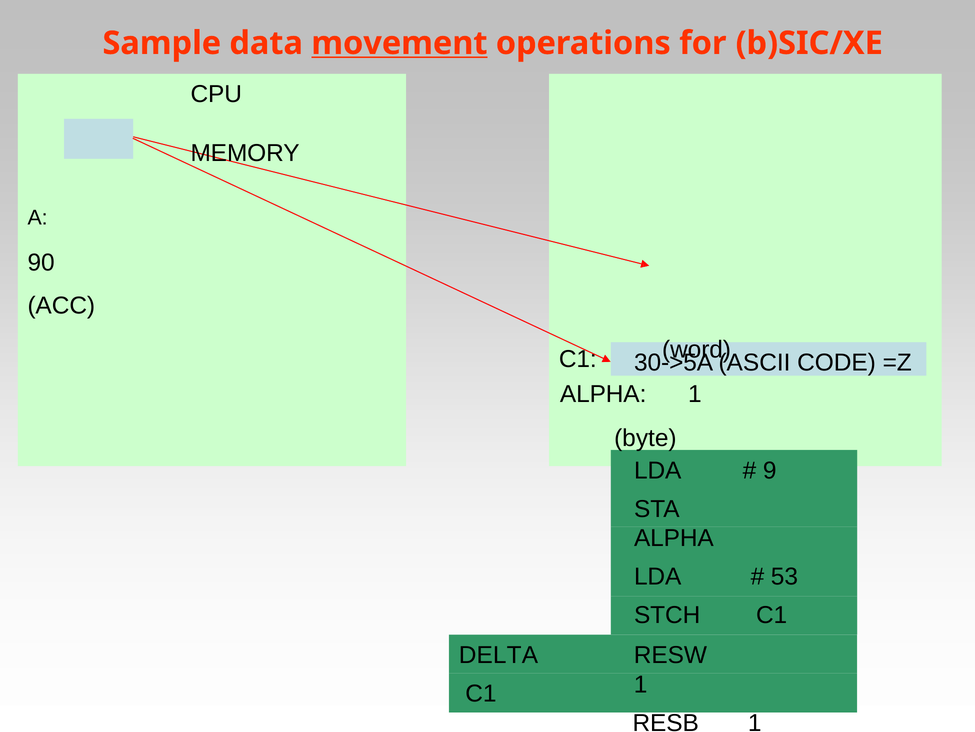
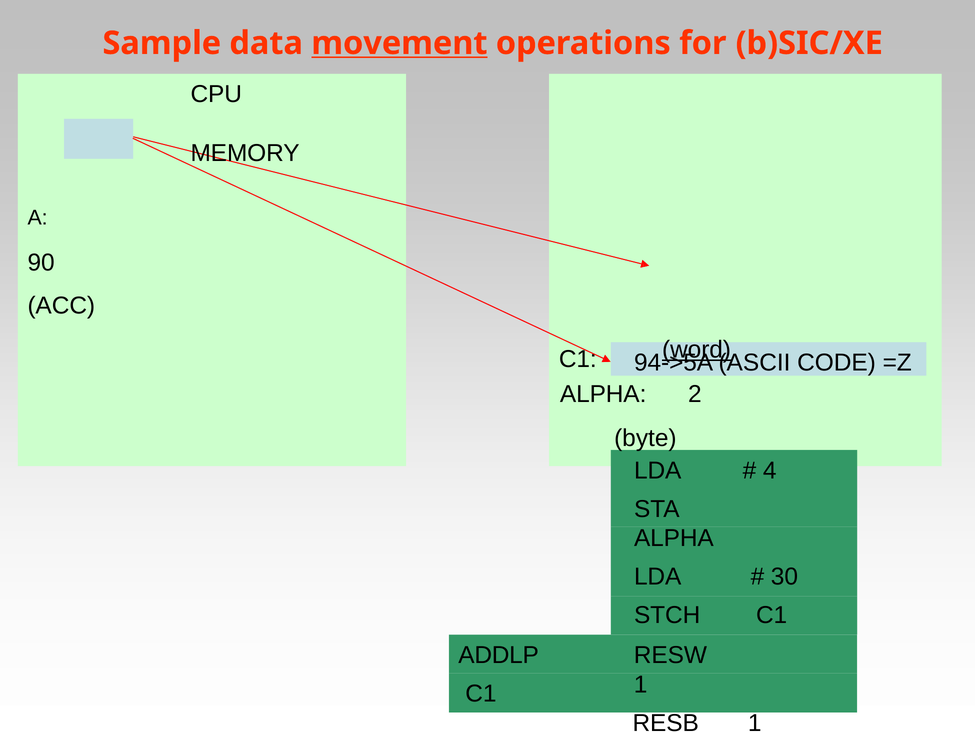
word underline: none -> present
30->5A: 30->5A -> 94->5A
ALPHA 1: 1 -> 2
9: 9 -> 4
53: 53 -> 30
DELTA: DELTA -> ADDLP
